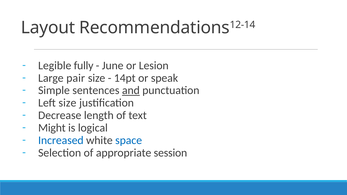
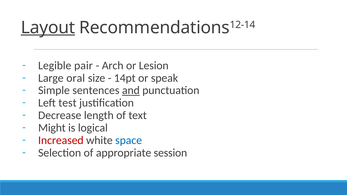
Layout underline: none -> present
fully: fully -> pair
June: June -> Arch
pair: pair -> oral
Left size: size -> test
Increased colour: blue -> red
